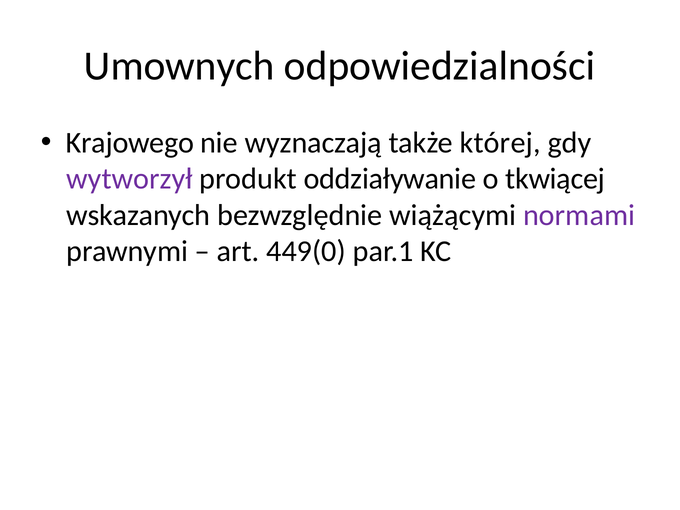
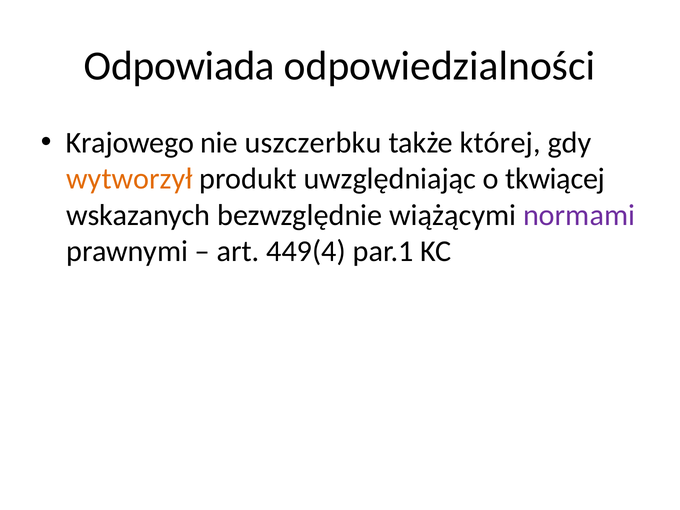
Umownych: Umownych -> Odpowiada
wyznaczają: wyznaczają -> uszczerbku
wytworzył colour: purple -> orange
oddziaływanie: oddziaływanie -> uwzględniając
449(0: 449(0 -> 449(4
